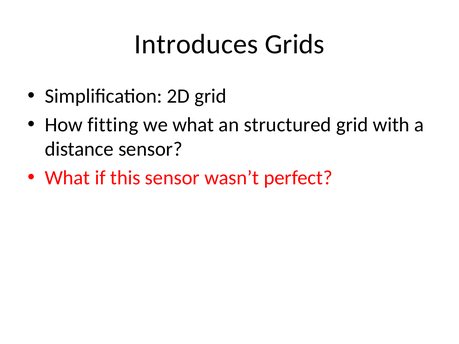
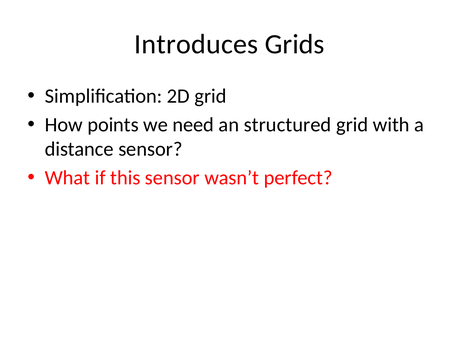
fitting: fitting -> points
we what: what -> need
